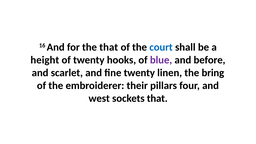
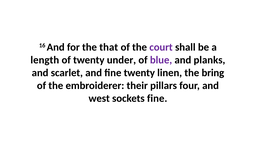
court colour: blue -> purple
height: height -> length
hooks: hooks -> under
before: before -> planks
sockets that: that -> fine
